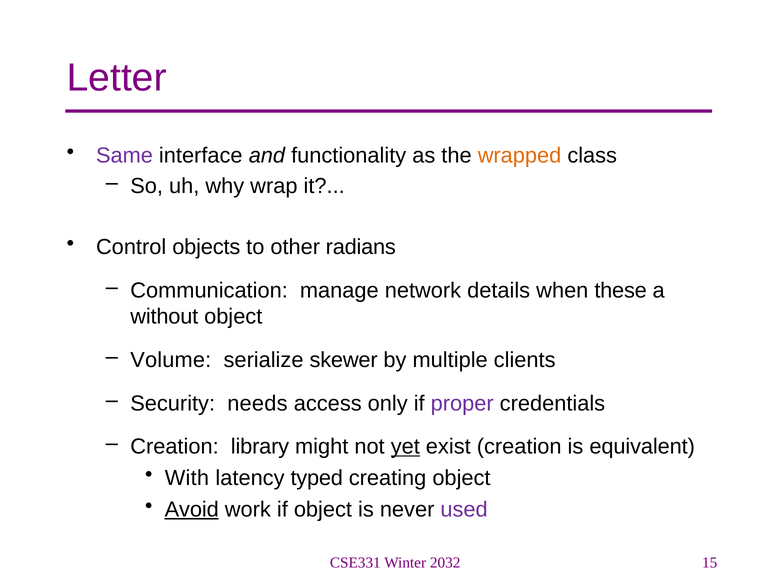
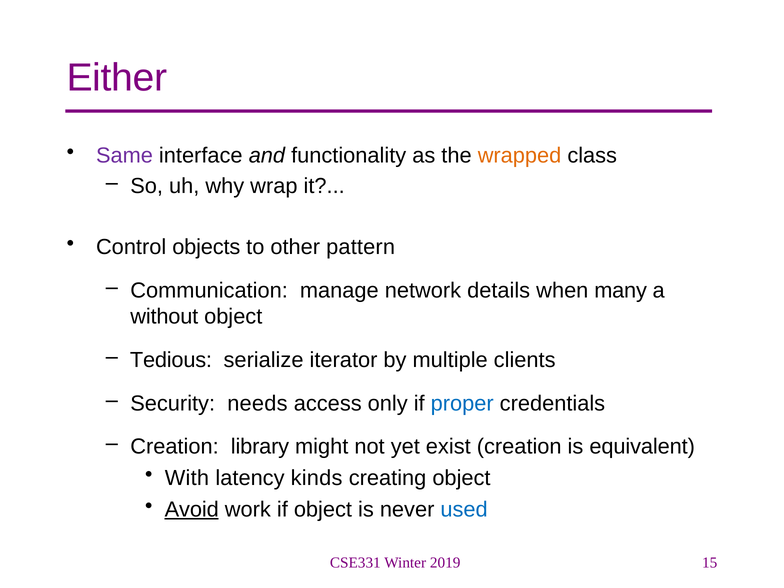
Letter: Letter -> Either
radians: radians -> pattern
these: these -> many
Volume: Volume -> Tedious
skewer: skewer -> iterator
proper colour: purple -> blue
yet underline: present -> none
typed: typed -> kinds
used colour: purple -> blue
2032: 2032 -> 2019
